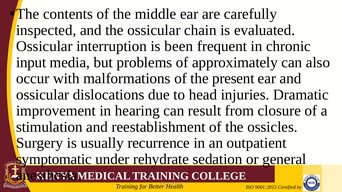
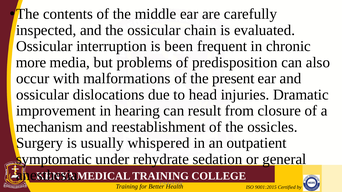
input: input -> more
approximately: approximately -> predisposition
stimulation: stimulation -> mechanism
recurrence: recurrence -> whispered
